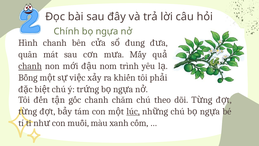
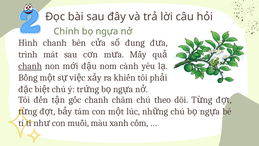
quân: quân -> trình
trình: trình -> cành
lúc underline: present -> none
